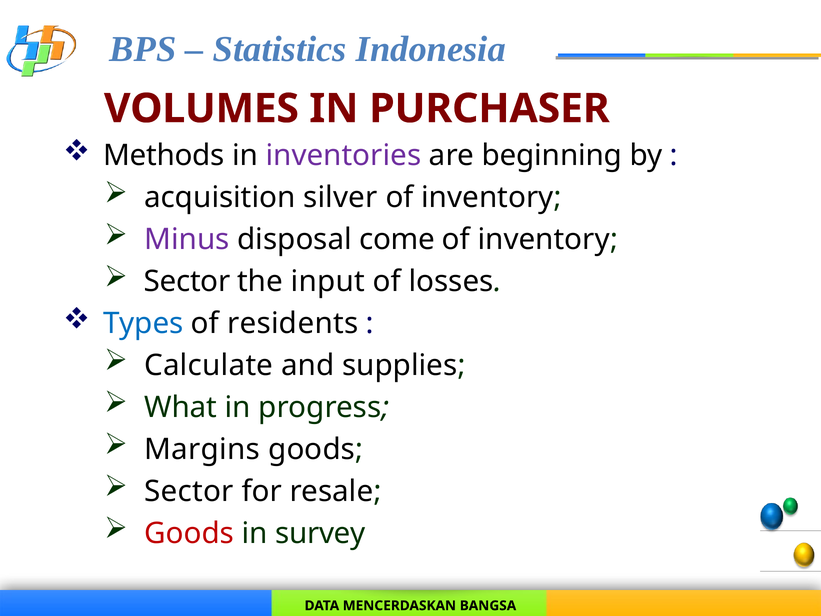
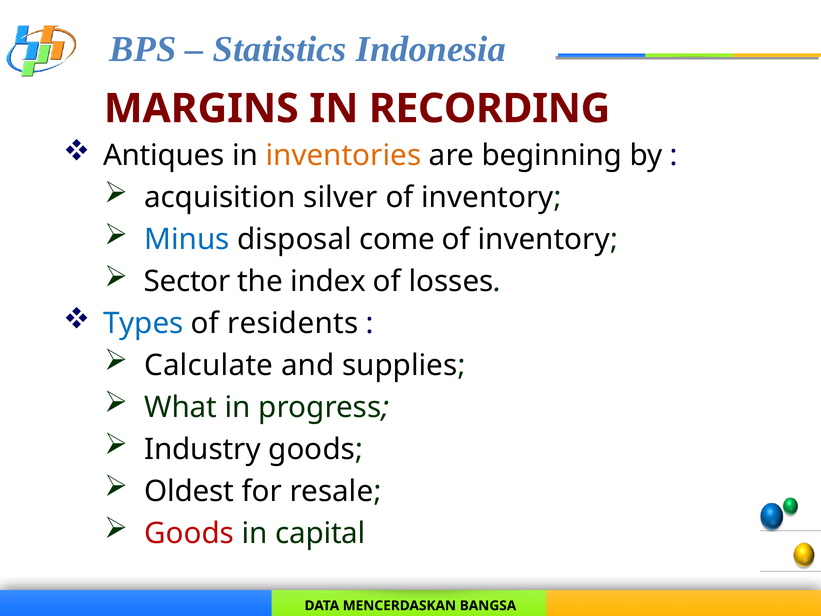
VOLUMES: VOLUMES -> MARGINS
PURCHASER: PURCHASER -> RECORDING
Methods: Methods -> Antiques
inventories colour: purple -> orange
Minus colour: purple -> blue
input: input -> index
Margins: Margins -> Industry
Sector at (189, 491): Sector -> Oldest
survey: survey -> capital
